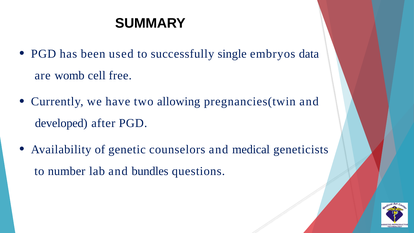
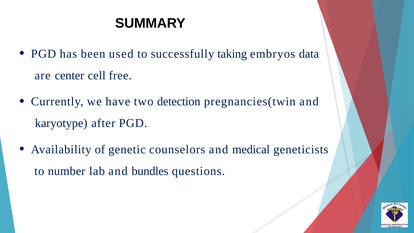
single: single -> taking
womb: womb -> center
allowing: allowing -> detection
developed: developed -> karyotype
